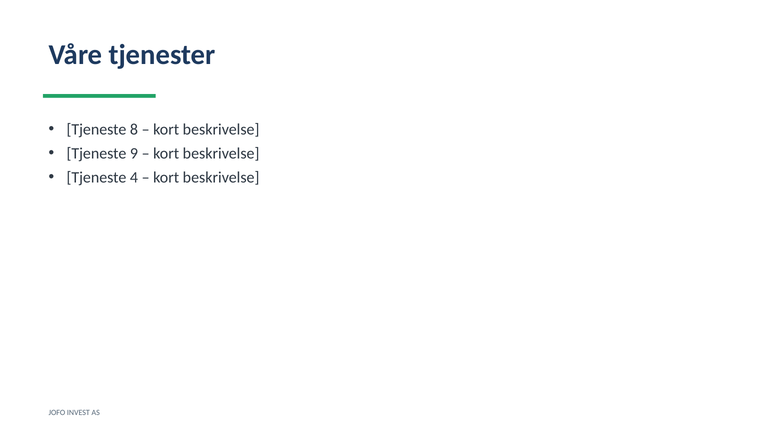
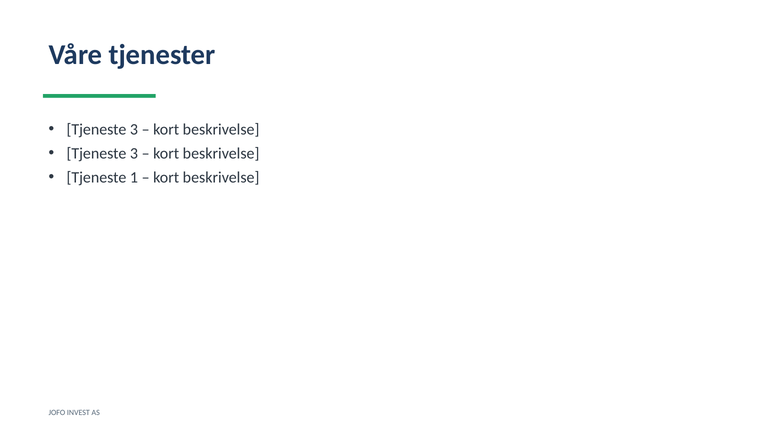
8 at (134, 129): 8 -> 3
9 at (134, 153): 9 -> 3
4: 4 -> 1
